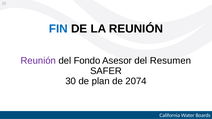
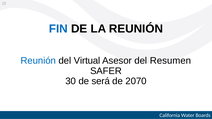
Reunión at (38, 61) colour: purple -> blue
Fondo: Fondo -> Virtual
plan: plan -> será
2074: 2074 -> 2070
